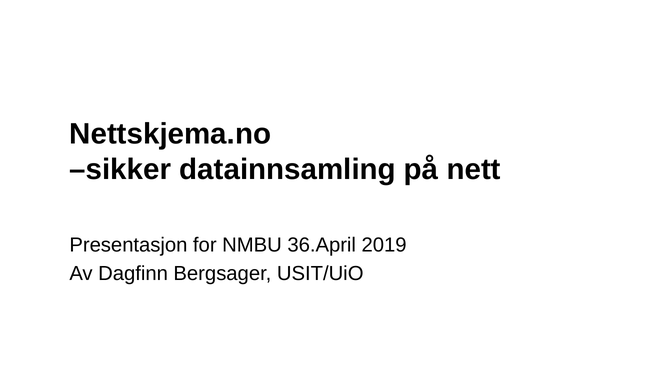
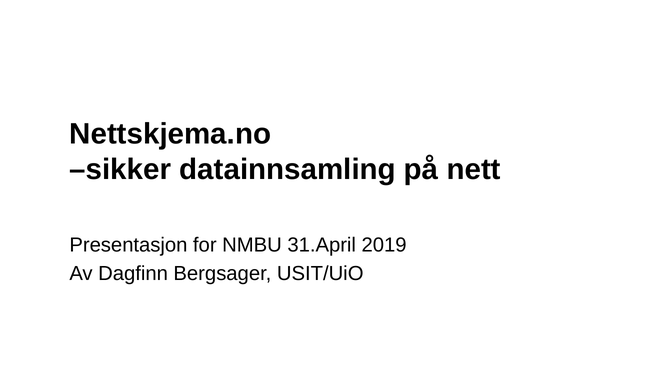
36.April: 36.April -> 31.April
